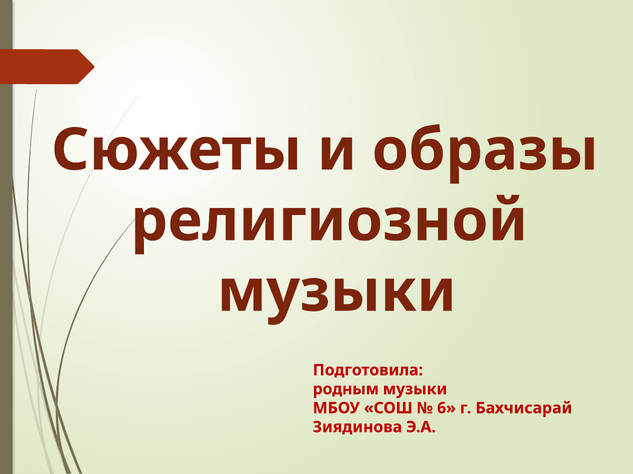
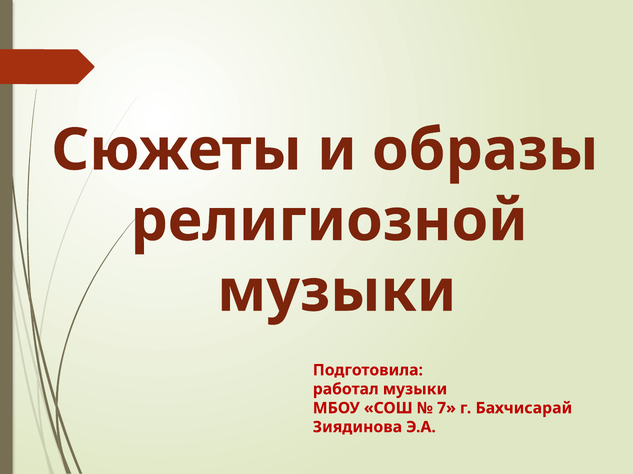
родным: родным -> работал
6: 6 -> 7
